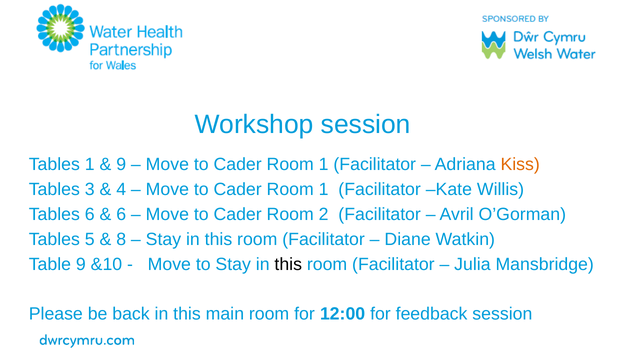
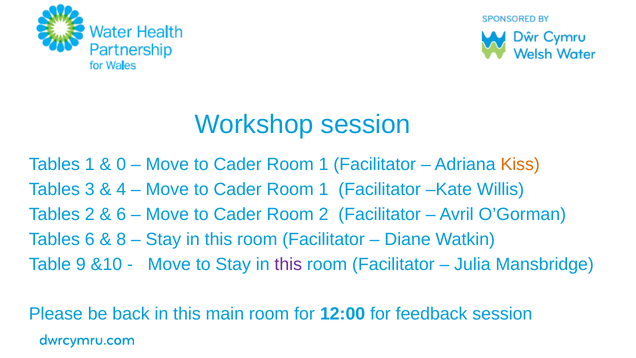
9 at (121, 164): 9 -> 0
Tables 6: 6 -> 2
Tables 5: 5 -> 6
this at (288, 264) colour: black -> purple
